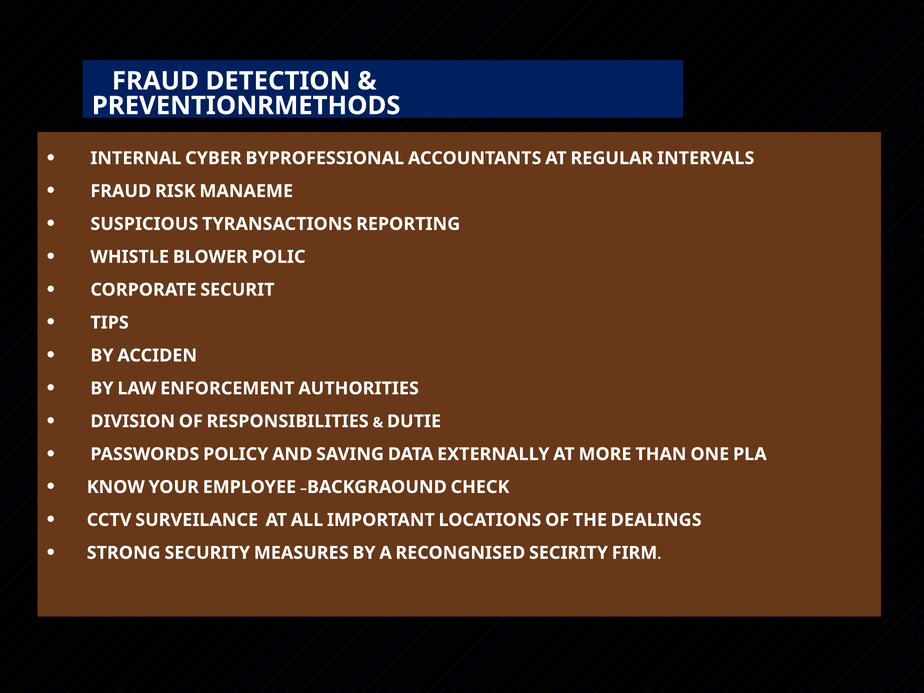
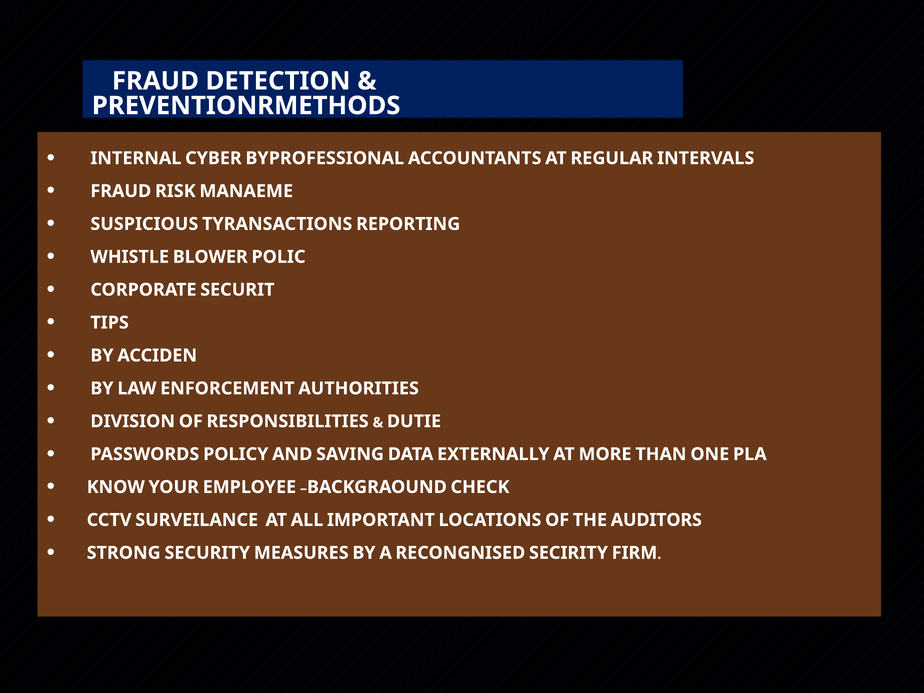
DEALINGS: DEALINGS -> AUDITORS
